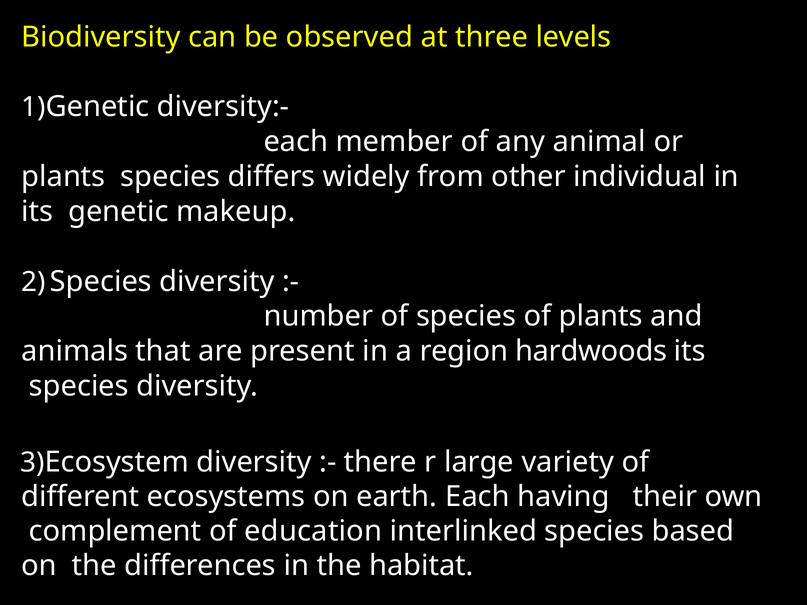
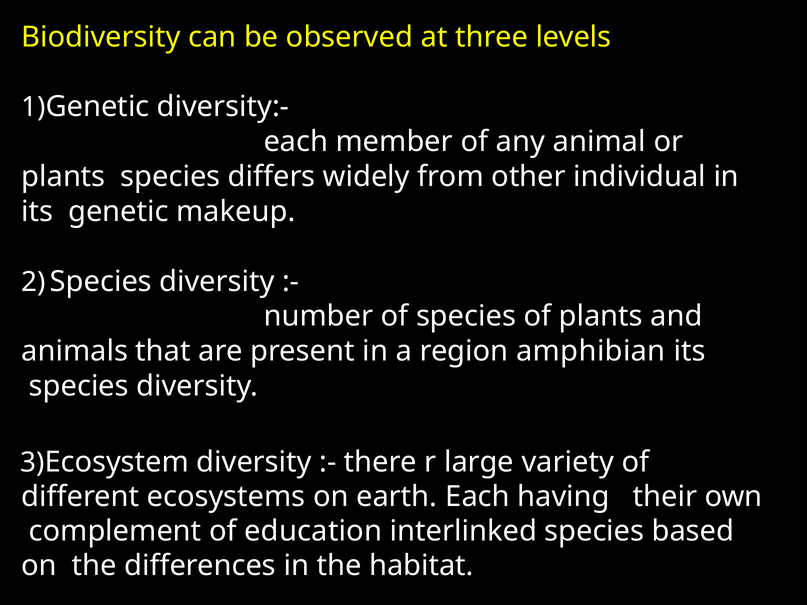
hardwoods: hardwoods -> amphibian
